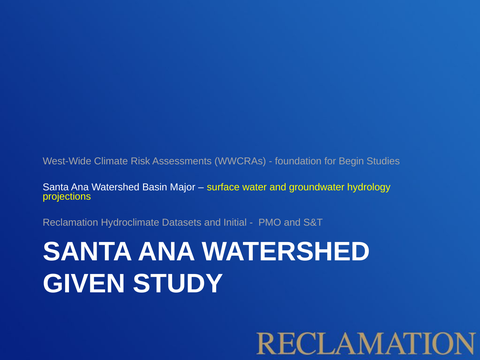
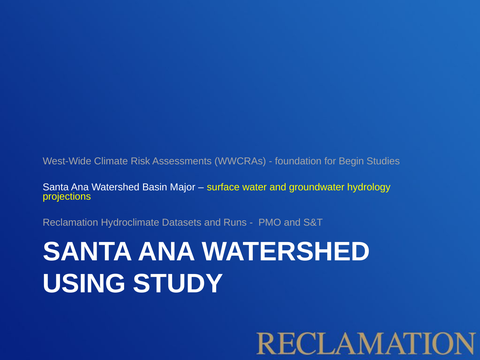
Initial: Initial -> Runs
GIVEN: GIVEN -> USING
